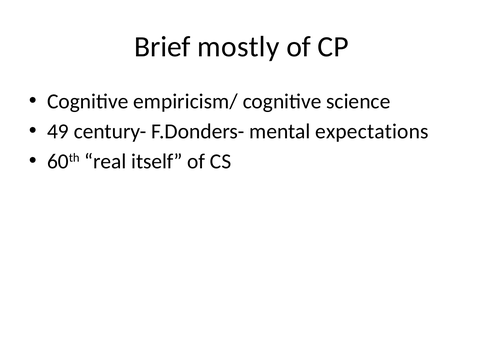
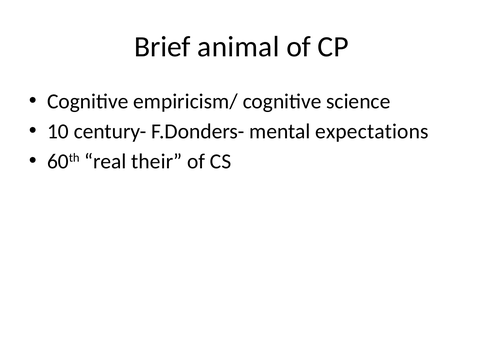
mostly: mostly -> animal
49: 49 -> 10
itself: itself -> their
